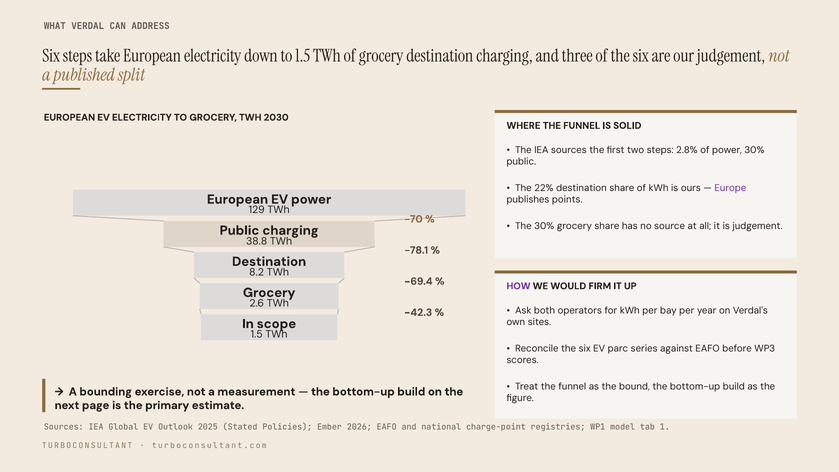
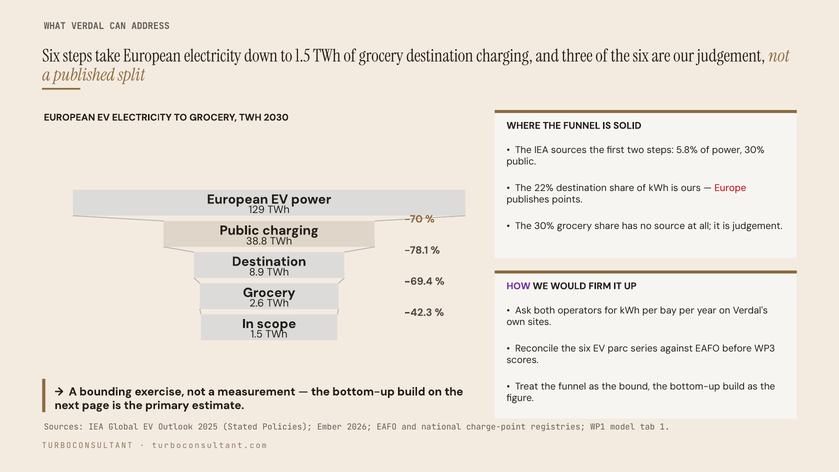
2.8%: 2.8% -> 5.8%
Europe colour: purple -> red
8.2: 8.2 -> 8.9
